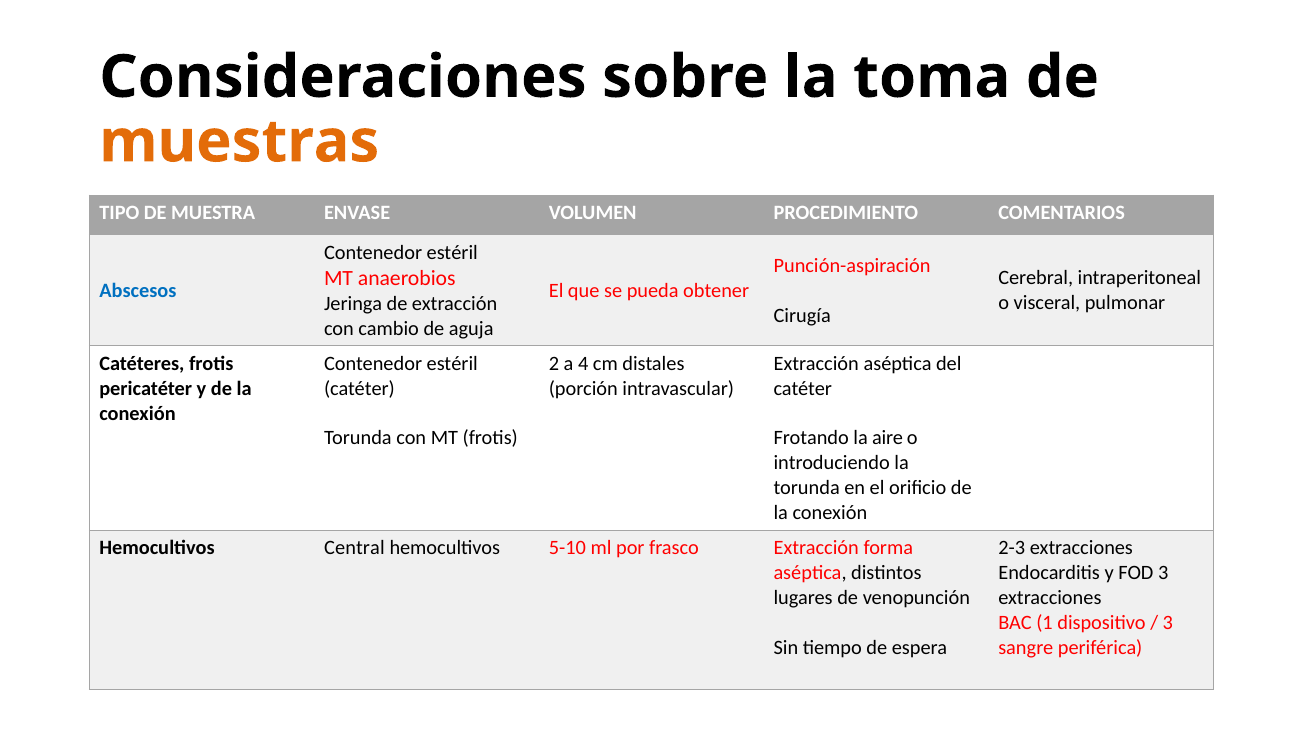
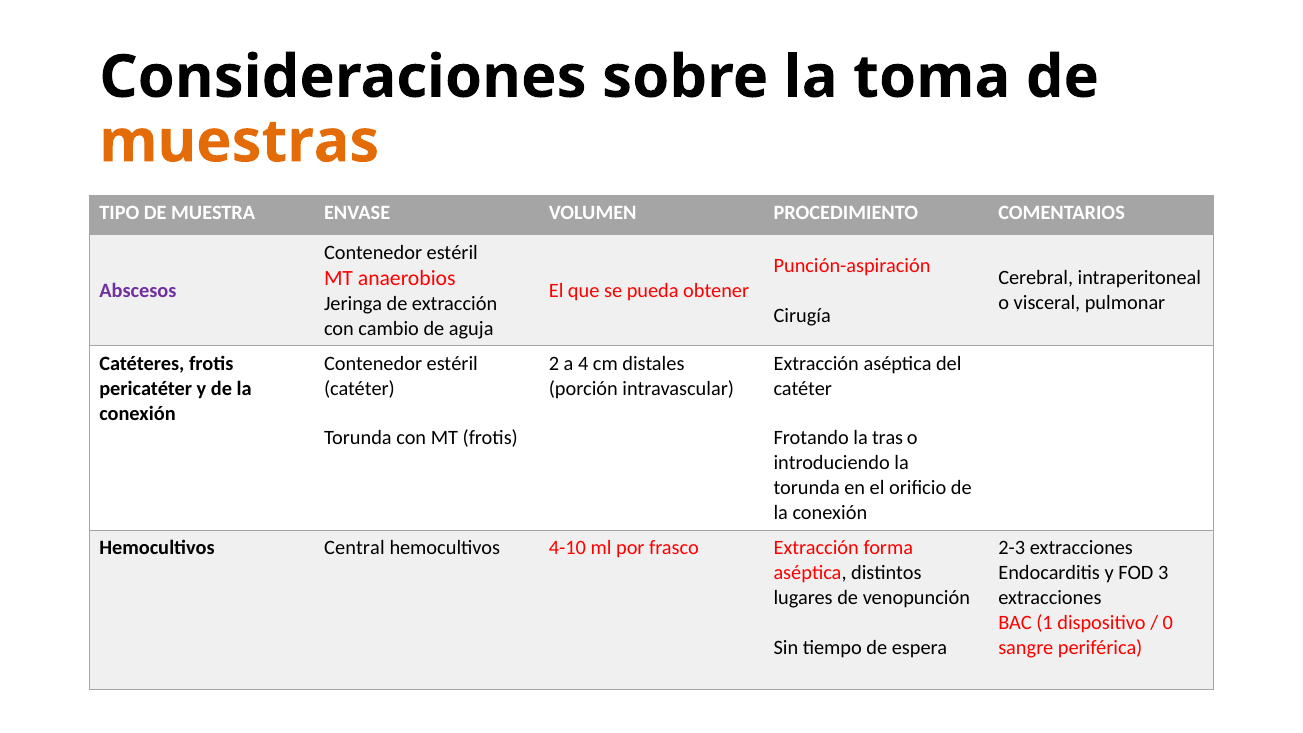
Abscesos colour: blue -> purple
aire: aire -> tras
5-10: 5-10 -> 4-10
3 at (1168, 623): 3 -> 0
